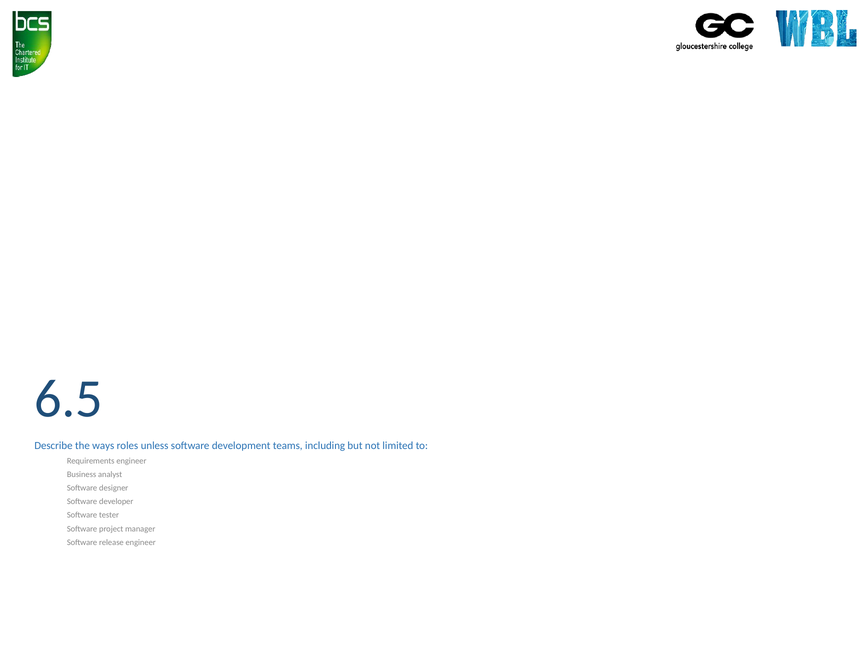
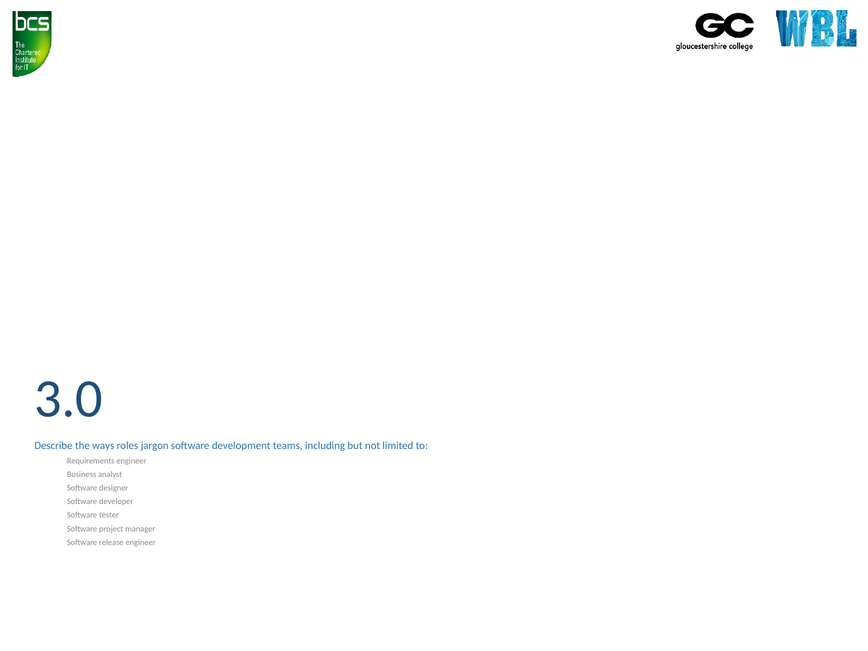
6.5: 6.5 -> 3.0
unless: unless -> jargon
